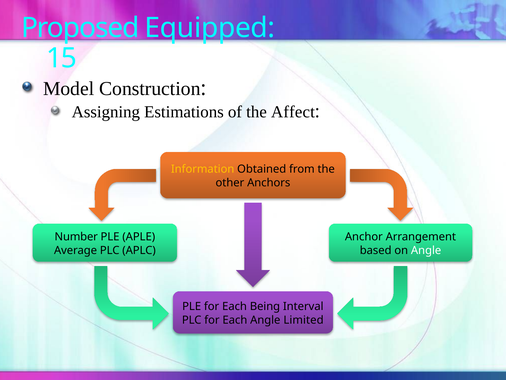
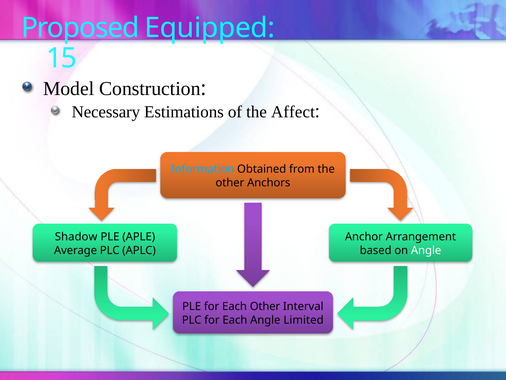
Assigning: Assigning -> Necessary
Information colour: yellow -> light blue
Number: Number -> Shadow
Each Being: Being -> Other
